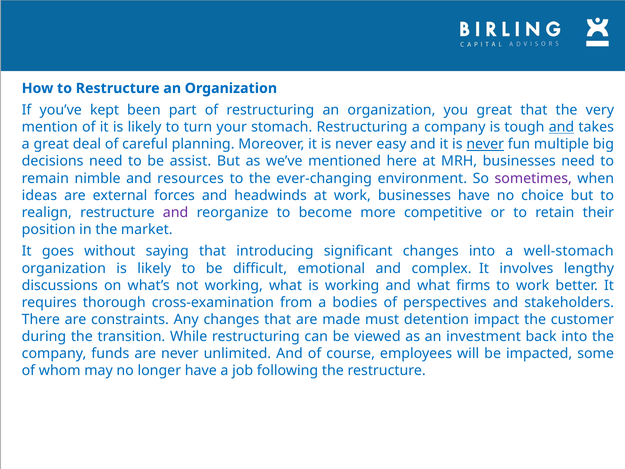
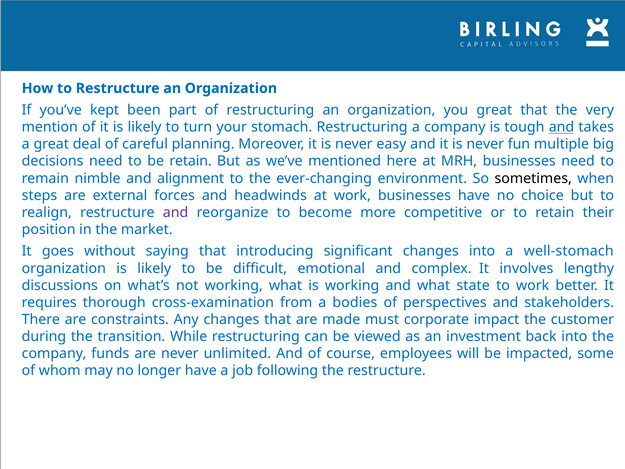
never at (485, 144) underline: present -> none
be assist: assist -> retain
resources: resources -> alignment
sometimes colour: purple -> black
ideas: ideas -> steps
firms: firms -> state
detention: detention -> corporate
